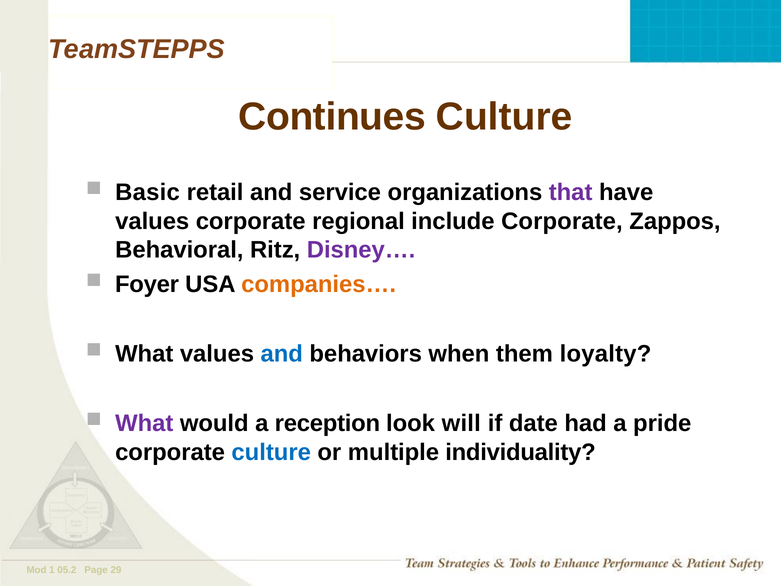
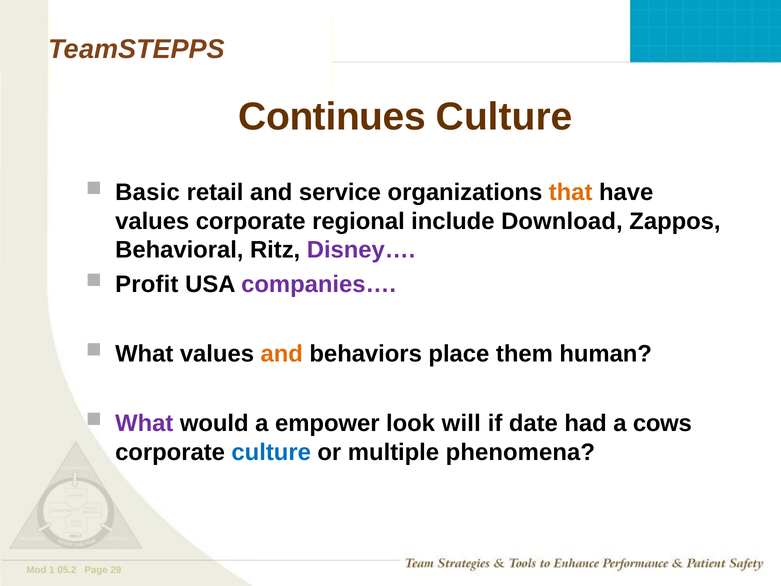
that colour: purple -> orange
include Corporate: Corporate -> Download
Foyer: Foyer -> Profit
companies… colour: orange -> purple
and at (282, 354) colour: blue -> orange
when: when -> place
loyalty: loyalty -> human
reception: reception -> empower
pride: pride -> cows
individuality: individuality -> phenomena
